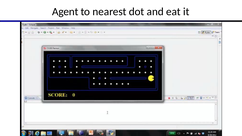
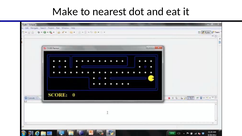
Agent: Agent -> Make
